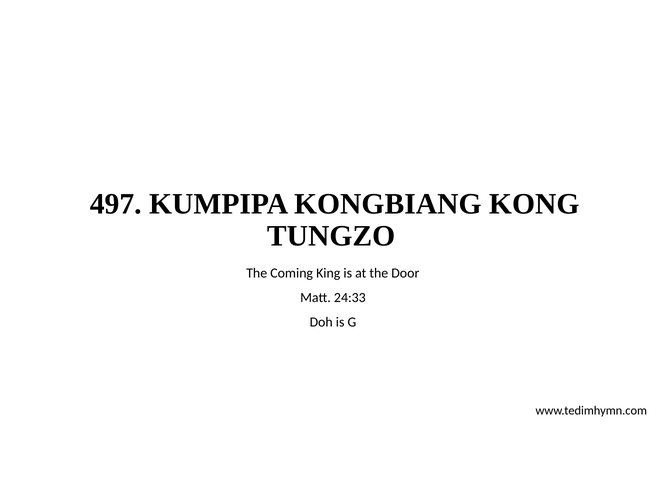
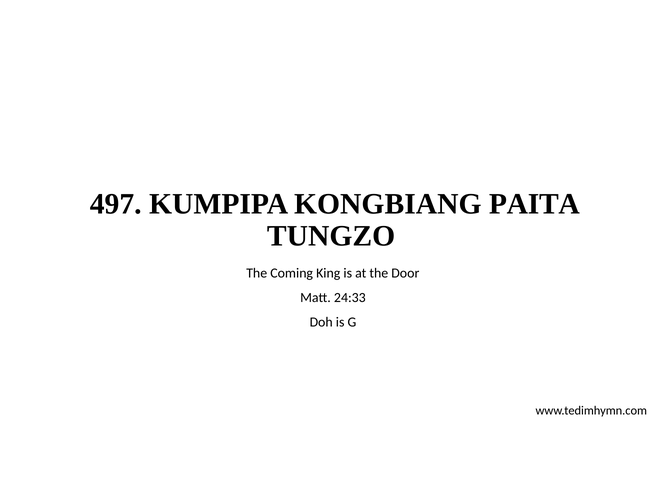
KONG: KONG -> PAITA
